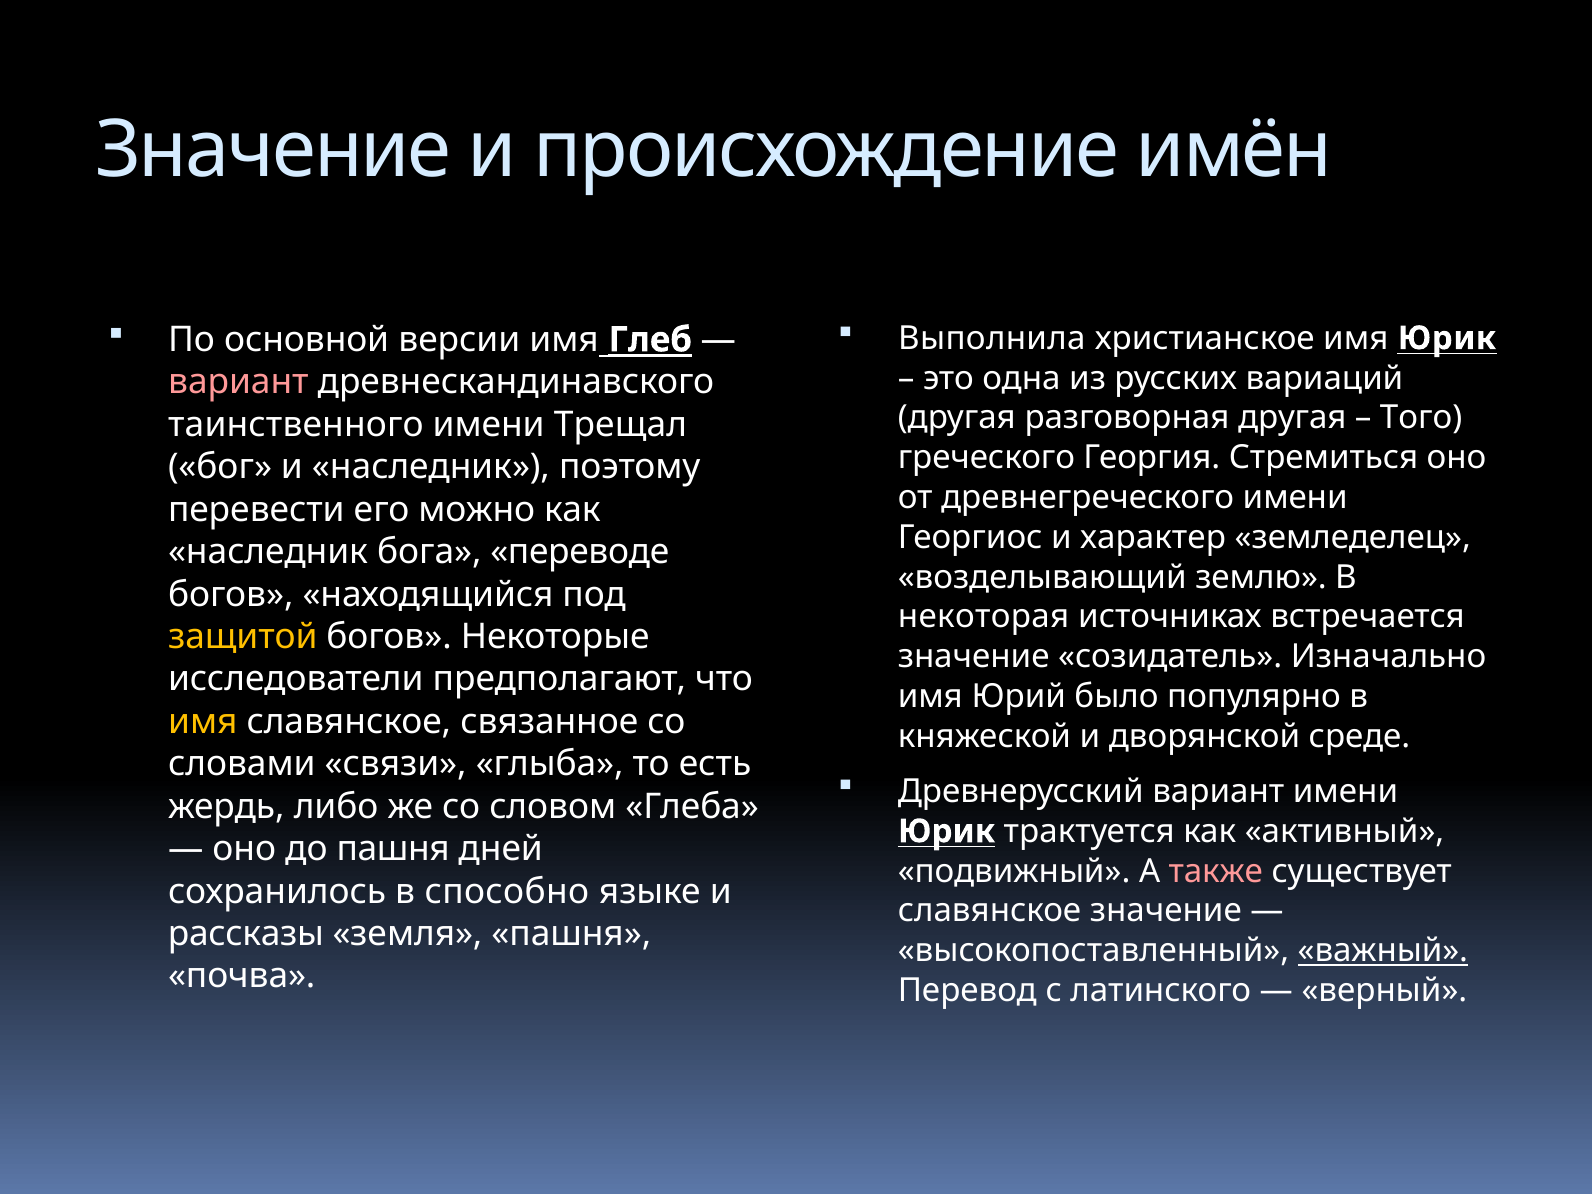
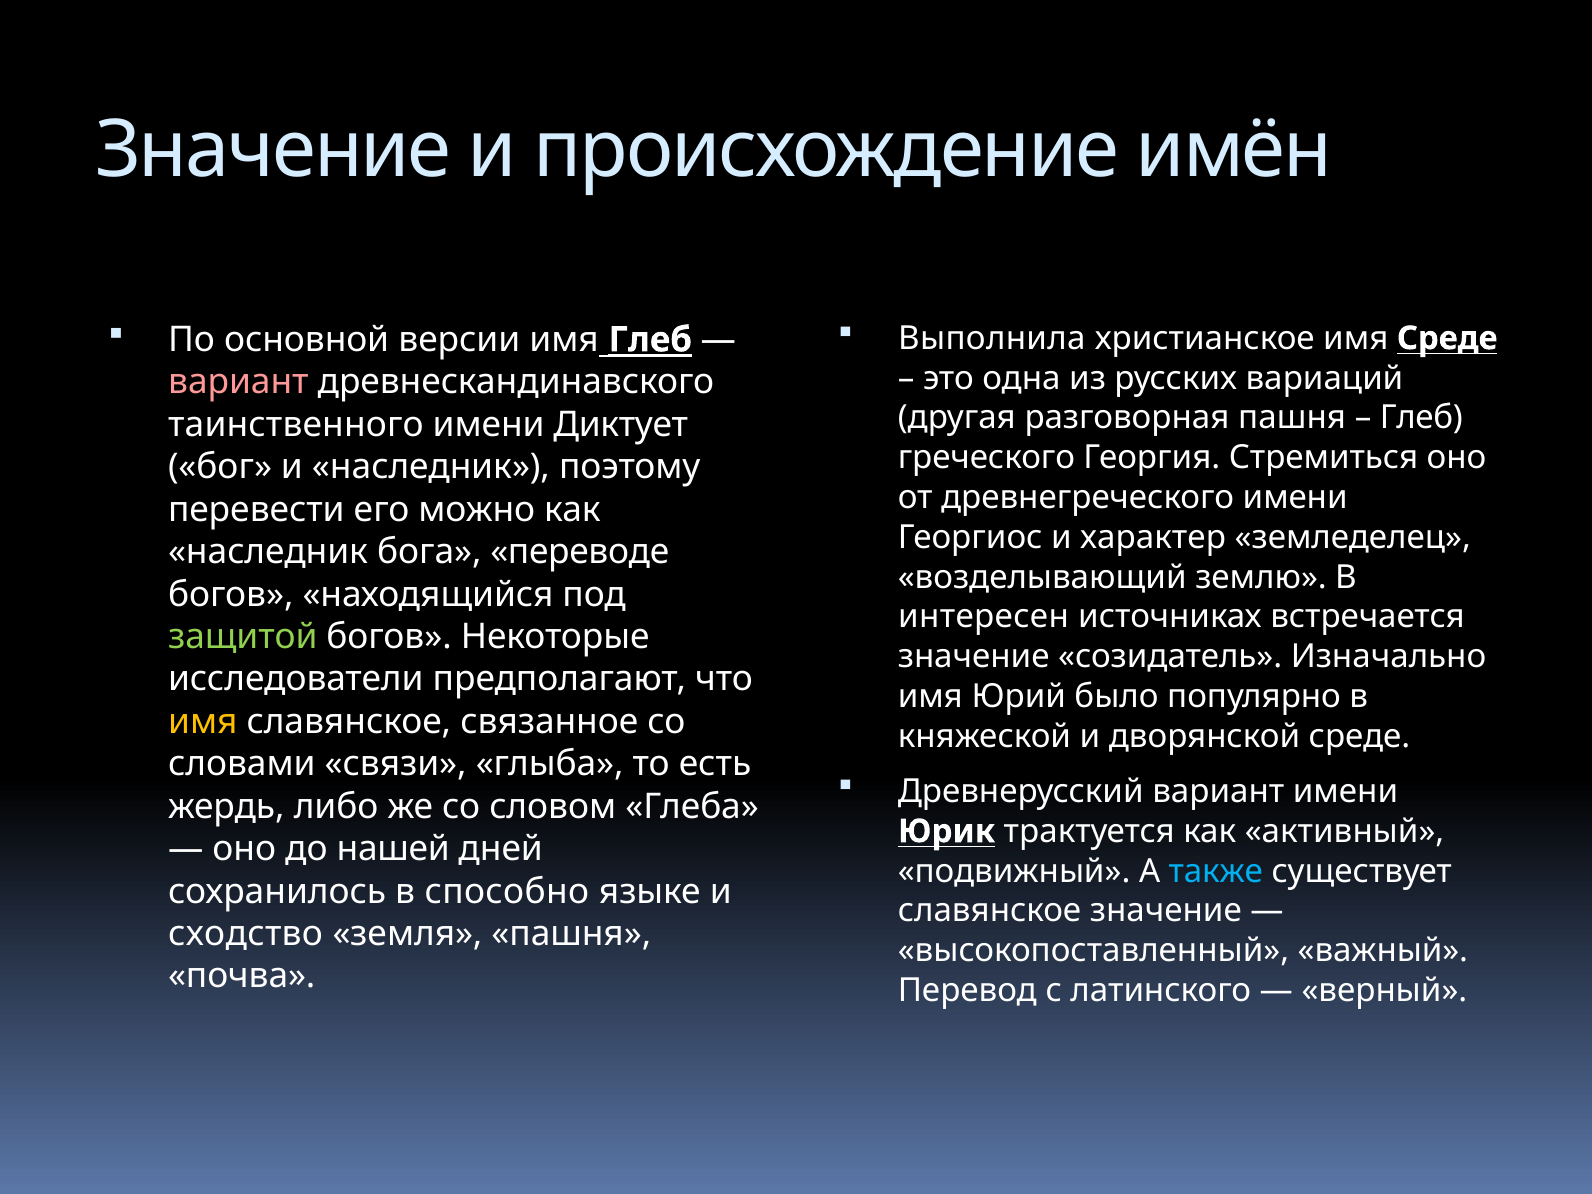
имя Юрик: Юрик -> Среде
разговорная другая: другая -> пашня
Того at (1421, 418): Того -> Глеб
Трещал: Трещал -> Диктует
некоторая: некоторая -> интересен
защитой colour: yellow -> light green
до пашня: пашня -> нашей
также colour: pink -> light blue
рассказы: рассказы -> сходство
важный underline: present -> none
